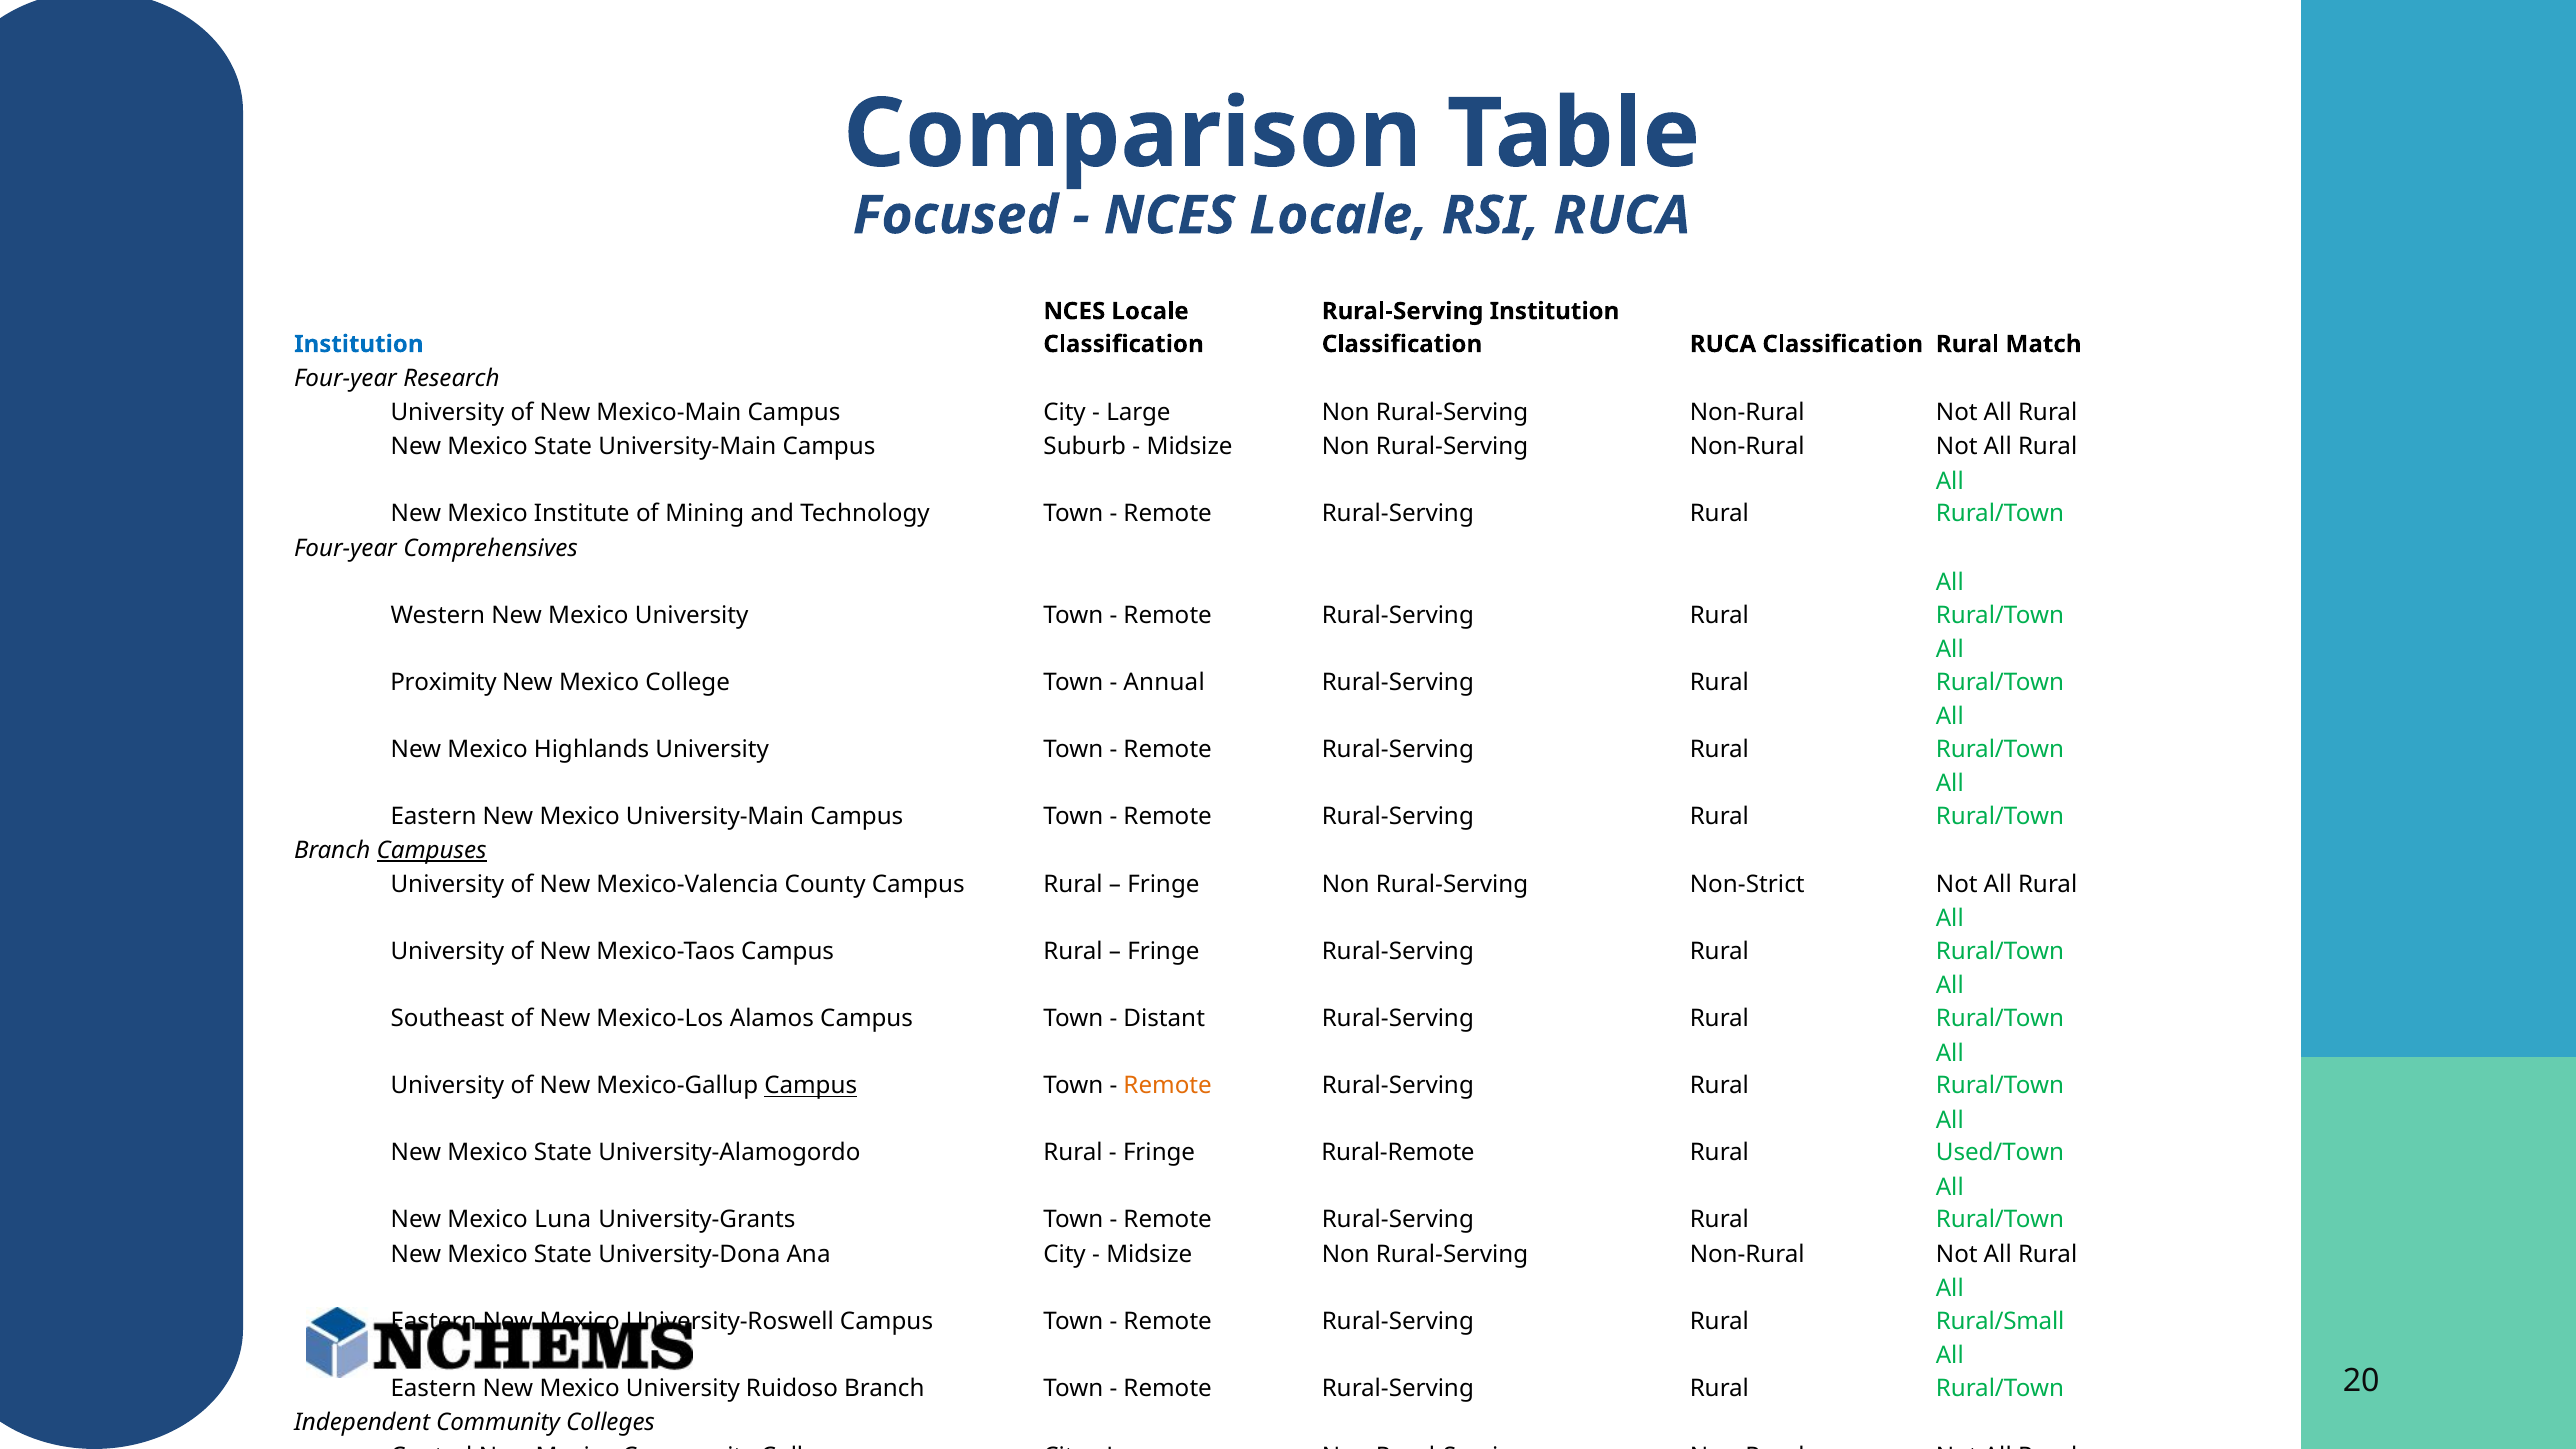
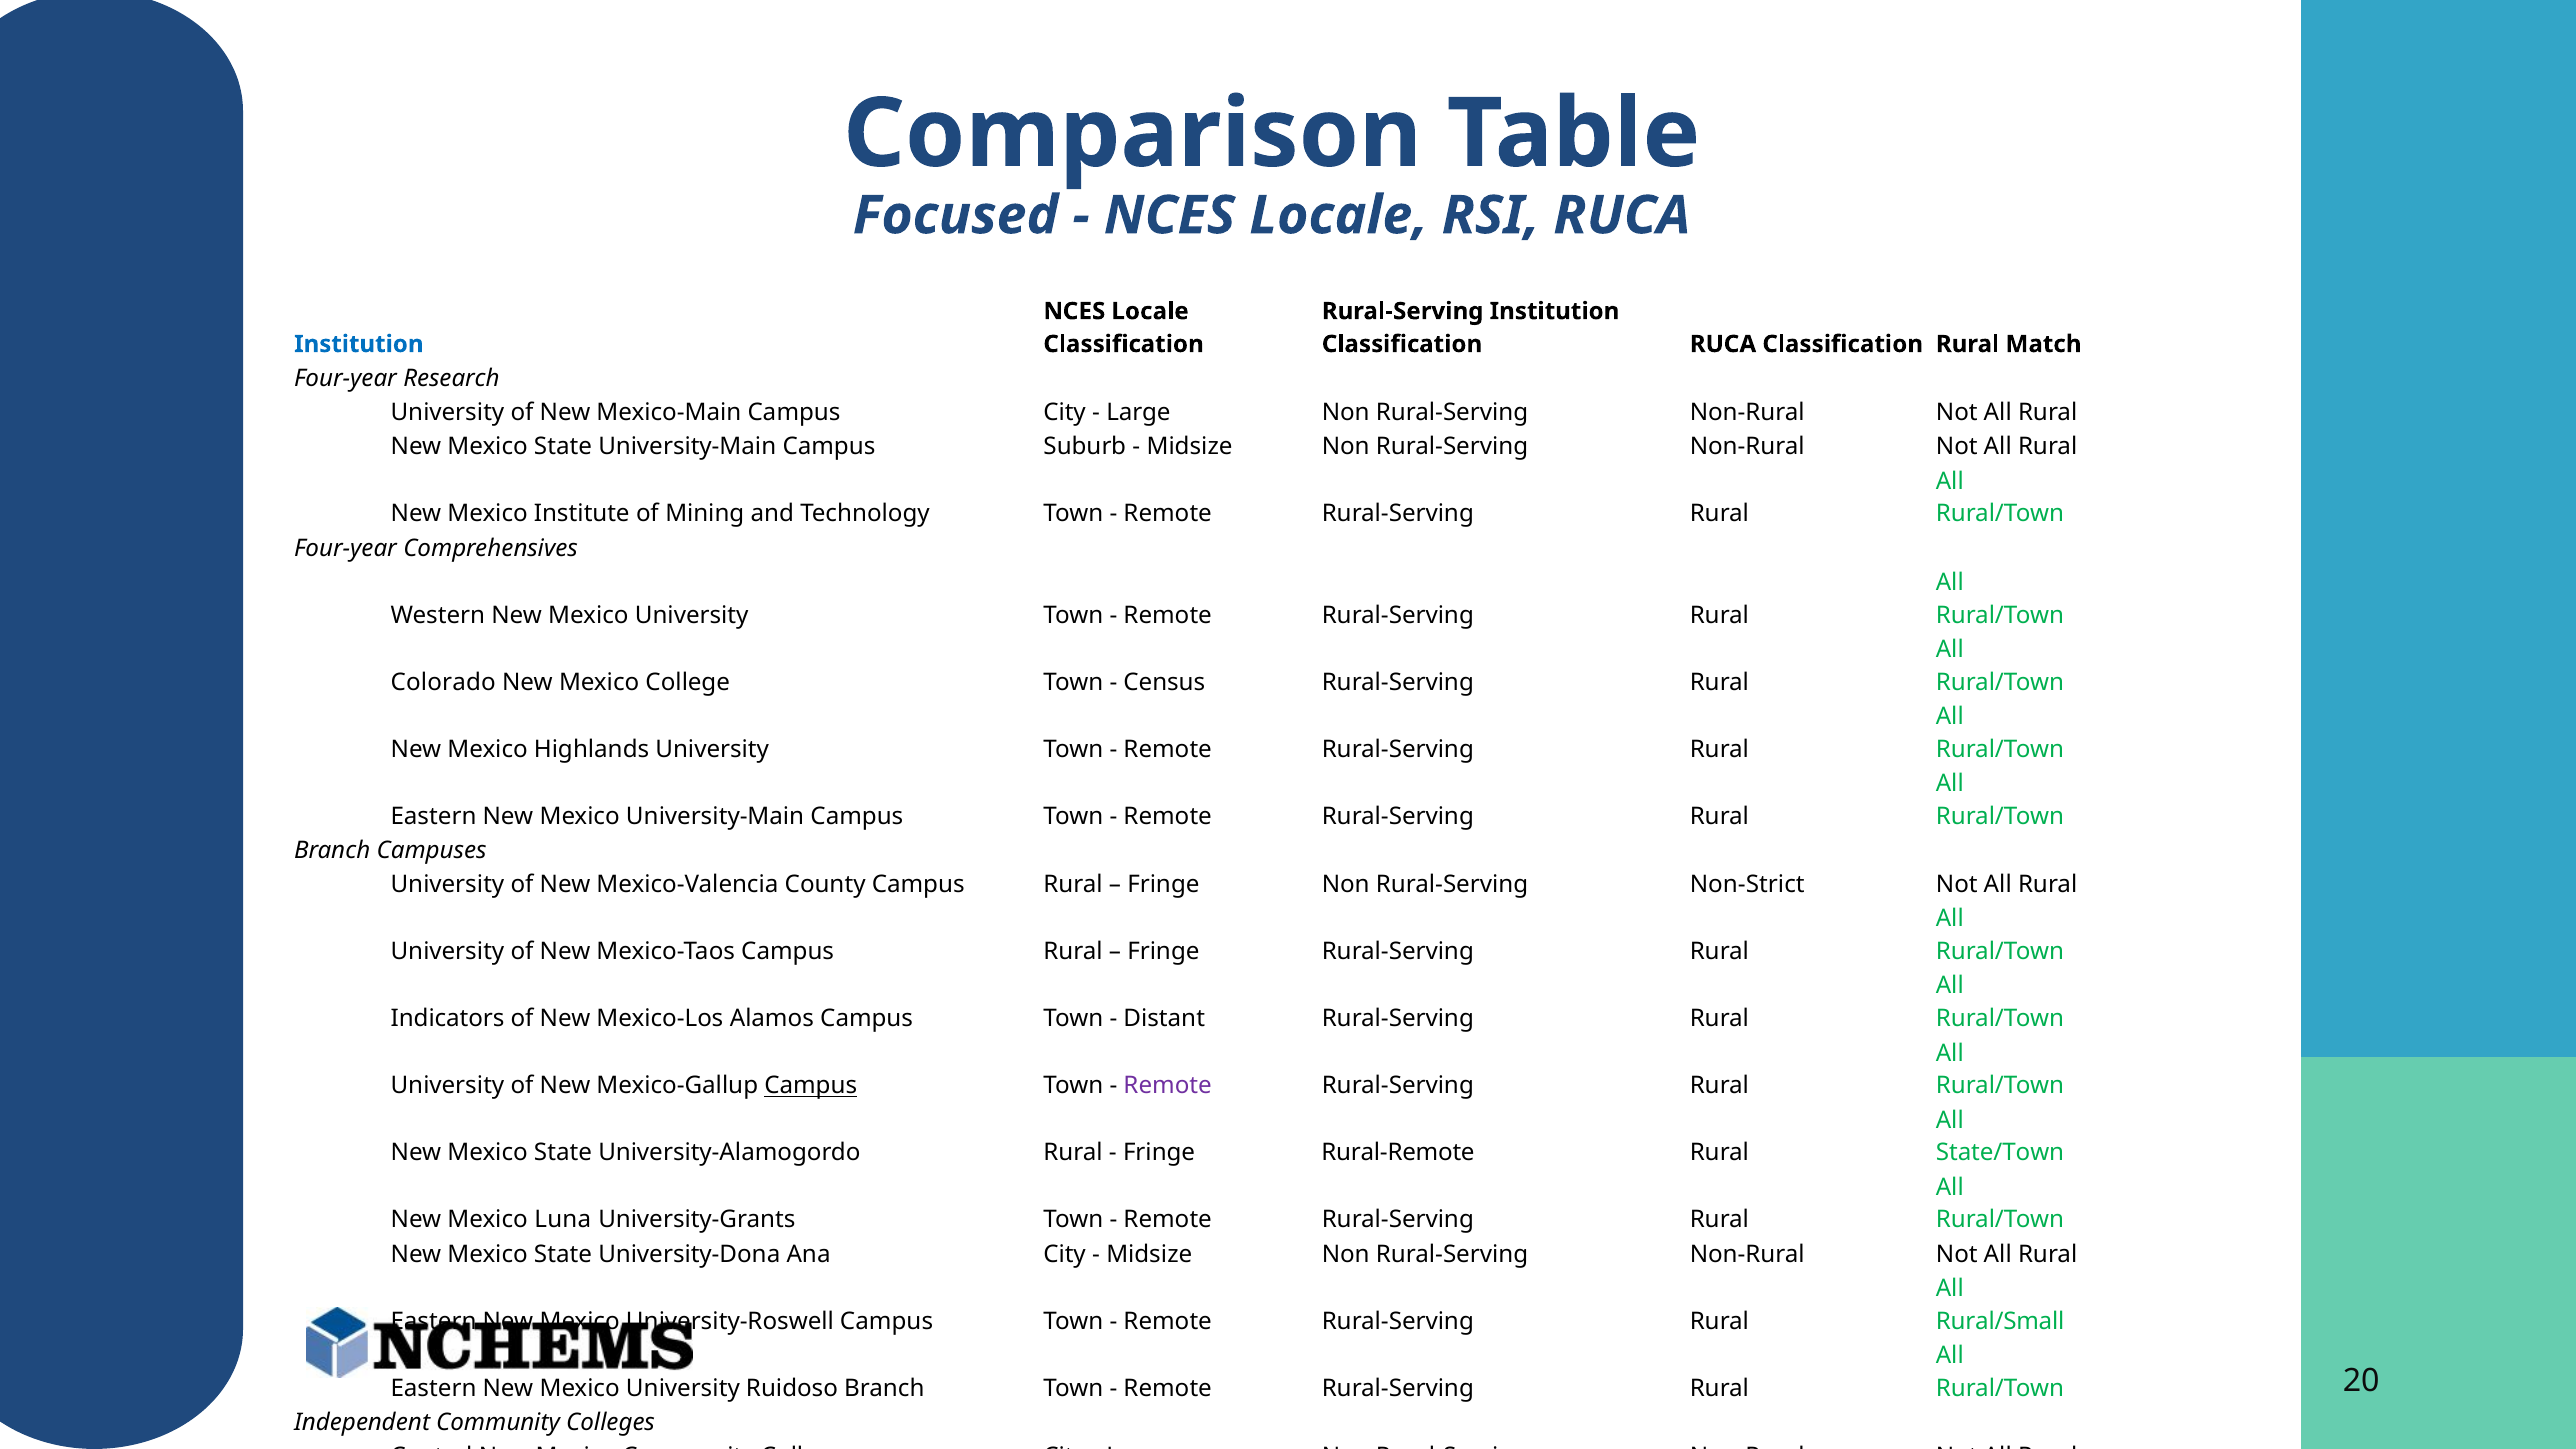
Proximity: Proximity -> Colorado
Annual: Annual -> Census
Campuses underline: present -> none
Southeast at (448, 1019): Southeast -> Indicators
Remote at (1168, 1086) colour: orange -> purple
Used/Town: Used/Town -> State/Town
